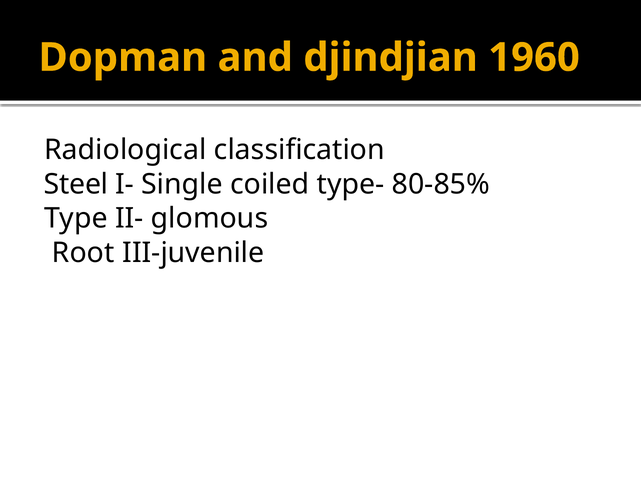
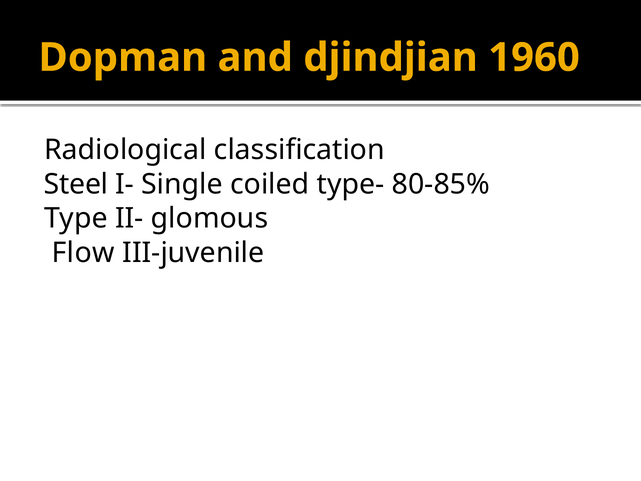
Root: Root -> Flow
